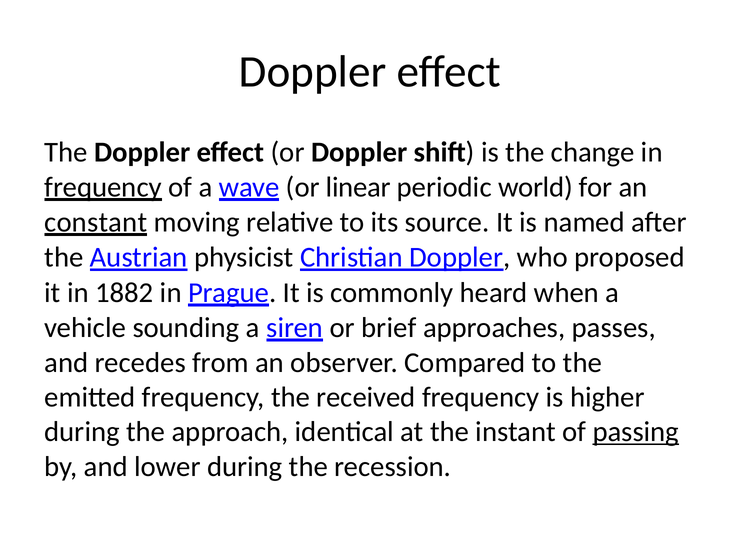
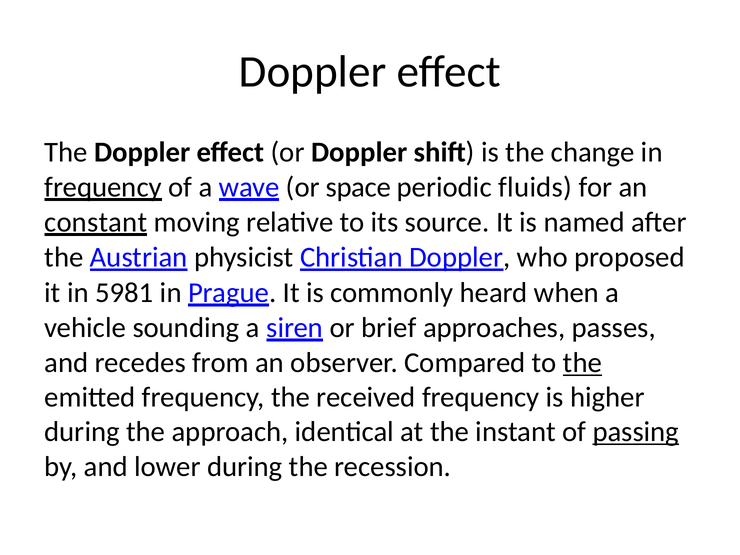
linear: linear -> space
world: world -> fluids
1882: 1882 -> 5981
the at (582, 363) underline: none -> present
